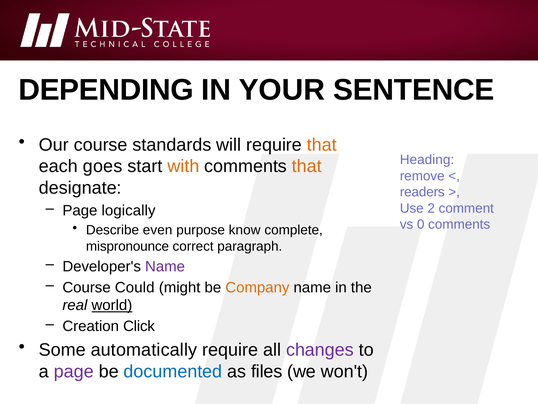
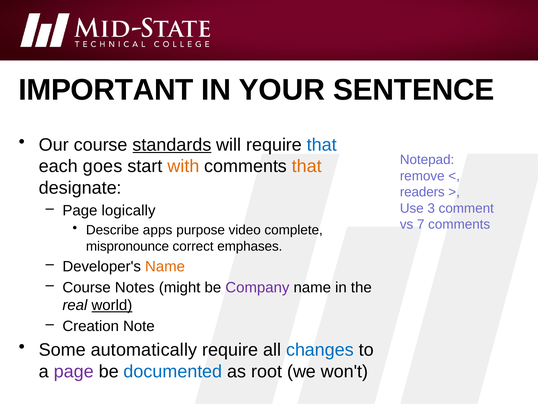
DEPENDING: DEPENDING -> IMPORTANT
standards underline: none -> present
that at (322, 145) colour: orange -> blue
Heading: Heading -> Notepad
2: 2 -> 3
0: 0 -> 7
even: even -> apps
know: know -> video
paragraph: paragraph -> emphases
Name at (165, 266) colour: purple -> orange
Could: Could -> Notes
Company colour: orange -> purple
Click: Click -> Note
changes colour: purple -> blue
files: files -> root
